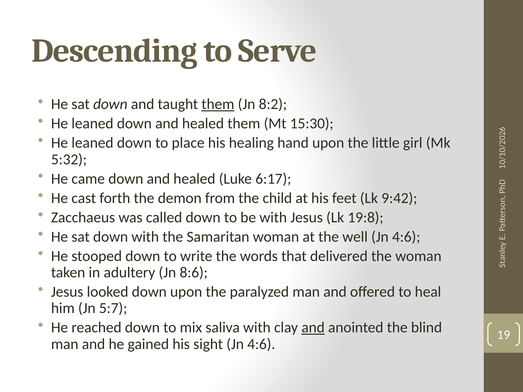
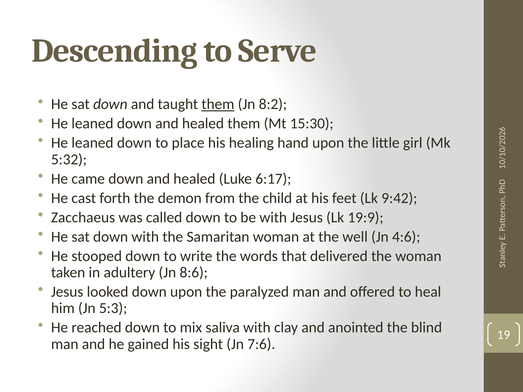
19:8: 19:8 -> 19:9
5:7: 5:7 -> 5:3
and at (313, 328) underline: present -> none
sight Jn 4:6: 4:6 -> 7:6
